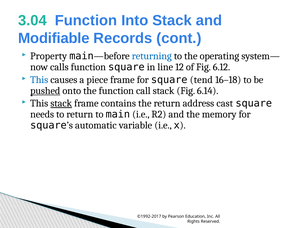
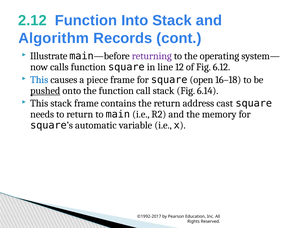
3.04: 3.04 -> 2.12
Modifiable: Modifiable -> Algorithm
Property: Property -> Illustrate
returning colour: blue -> purple
tend: tend -> open
stack at (61, 103) underline: present -> none
